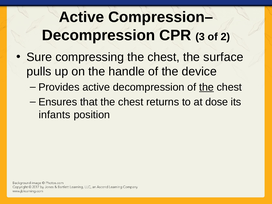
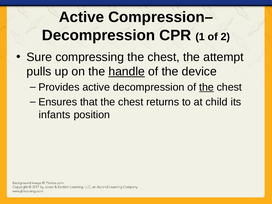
3: 3 -> 1
surface: surface -> attempt
handle underline: none -> present
dose: dose -> child
